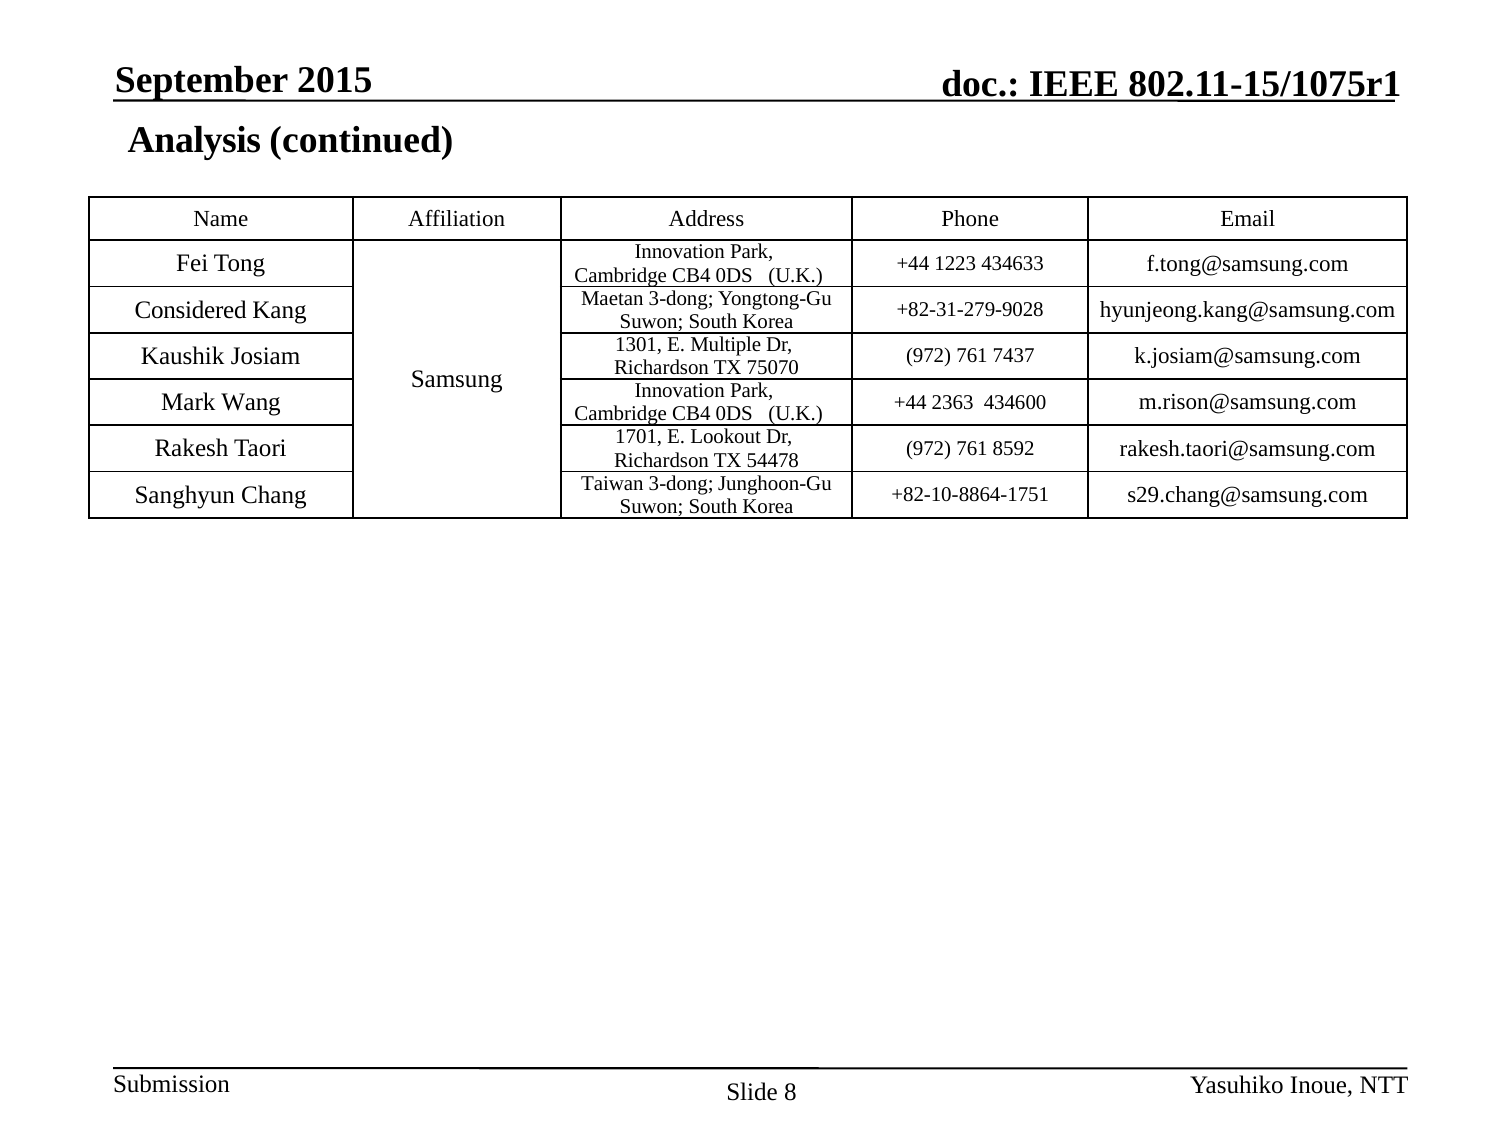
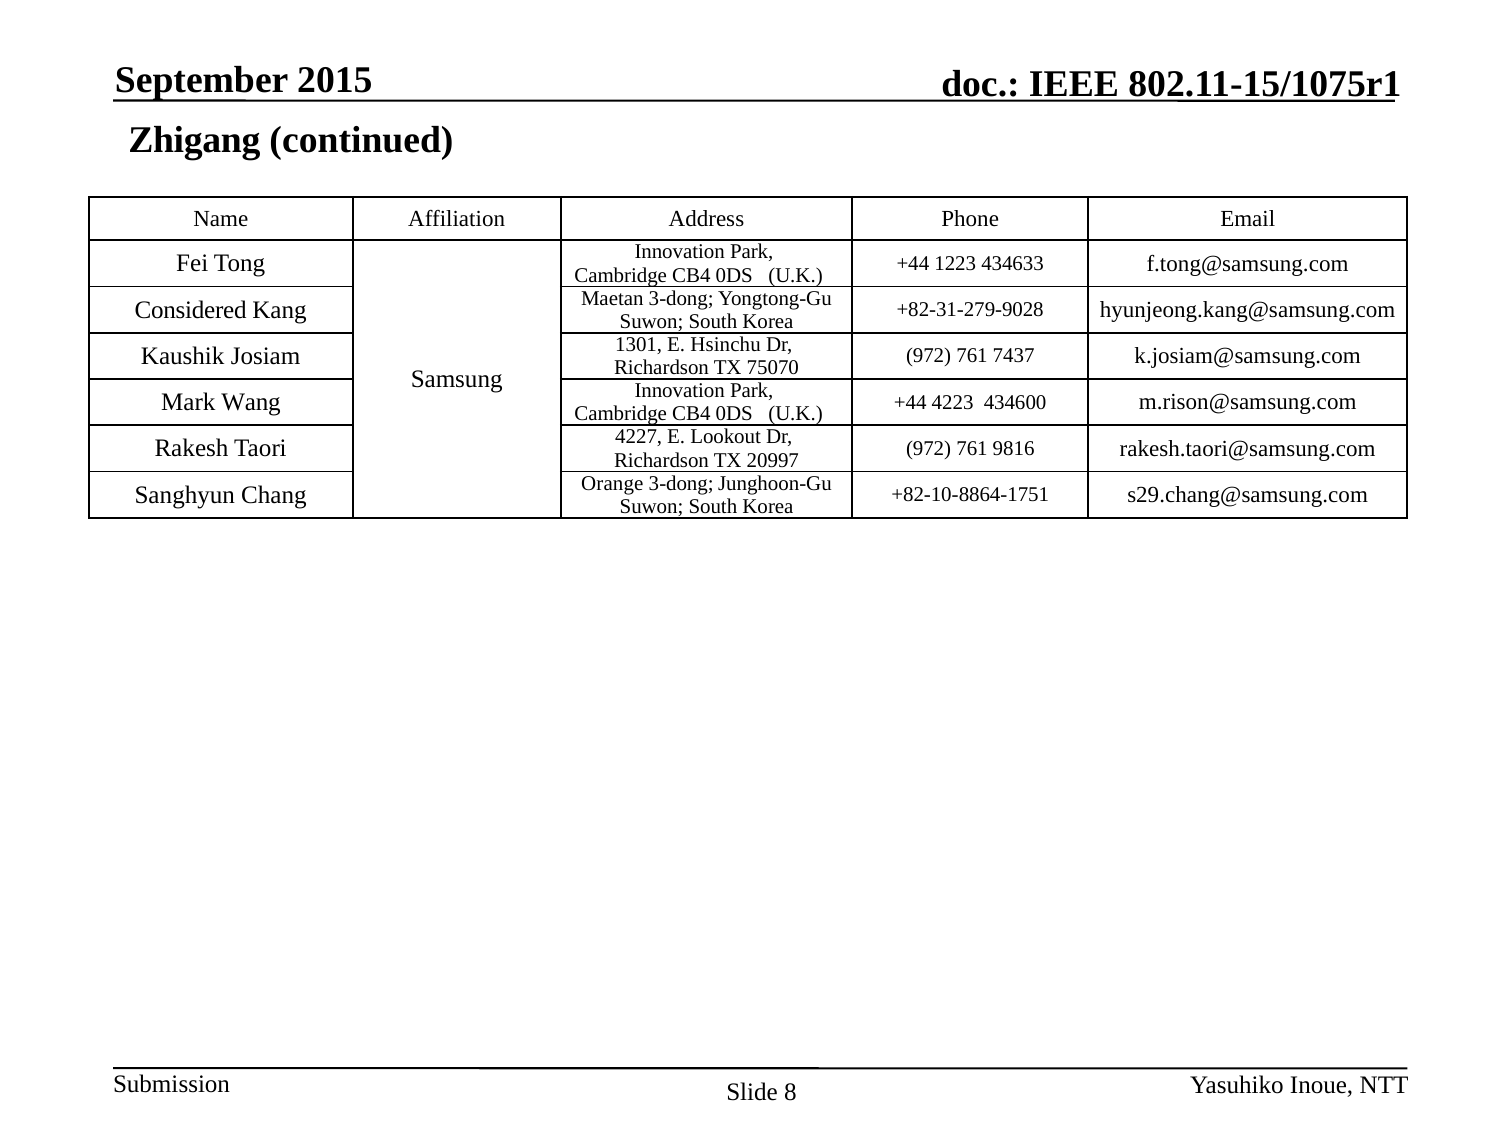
Analysis: Analysis -> Zhigang
Multiple: Multiple -> Hsinchu
2363: 2363 -> 4223
1701: 1701 -> 4227
8592: 8592 -> 9816
54478: 54478 -> 20997
Taiwan: Taiwan -> Orange
